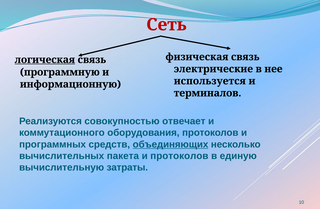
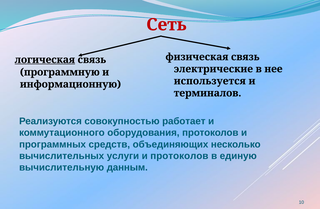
отвечает: отвечает -> работает
объединяющих underline: present -> none
пакета: пакета -> услуги
затраты: затраты -> данным
